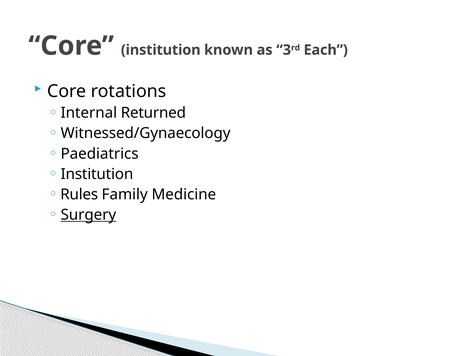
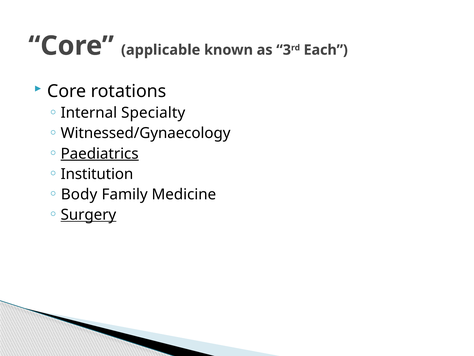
Core institution: institution -> applicable
Returned: Returned -> Specialty
Paediatrics underline: none -> present
Rules: Rules -> Body
